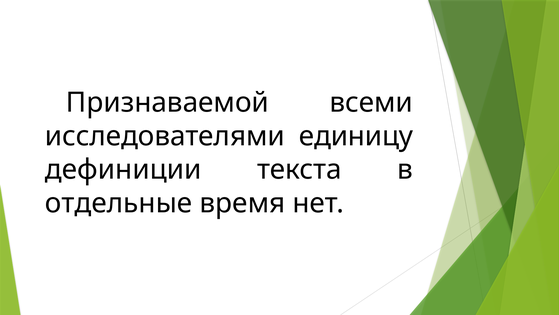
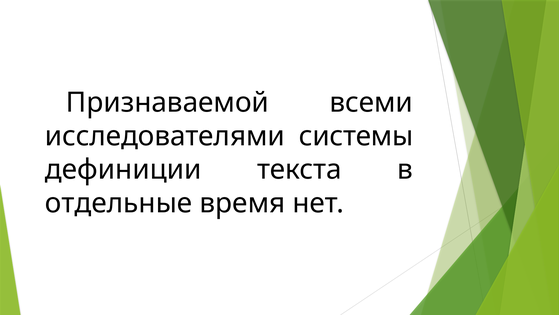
единицу: единицу -> системы
